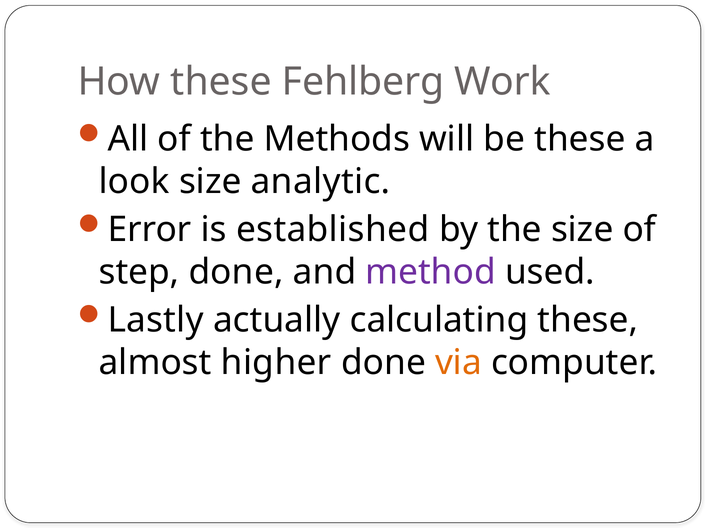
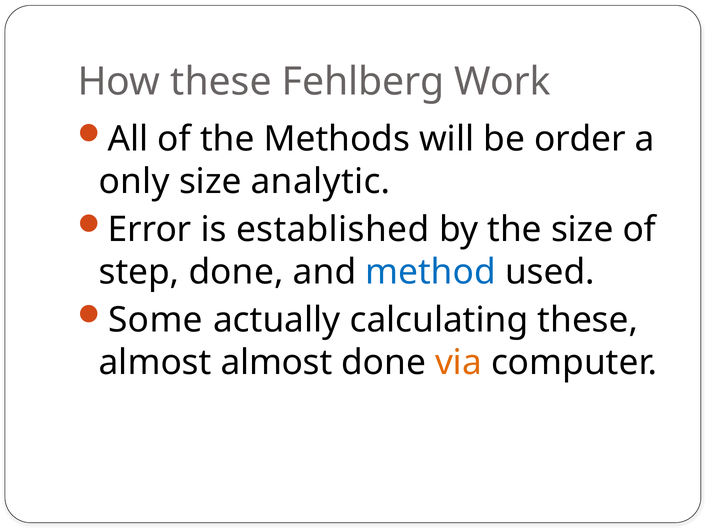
be these: these -> order
look: look -> only
method colour: purple -> blue
Lastly: Lastly -> Some
almost higher: higher -> almost
